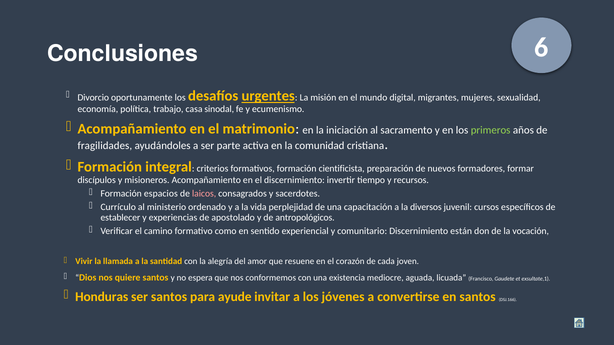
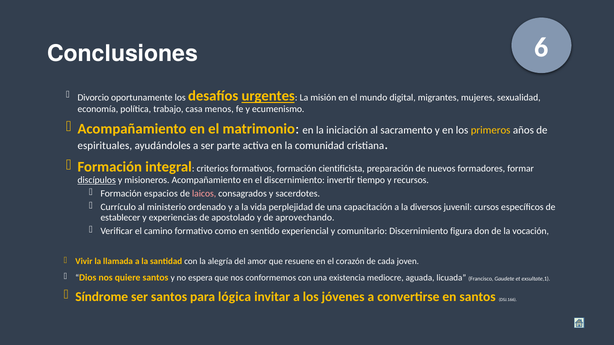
sinodal: sinodal -> menos
primeros colour: light green -> yellow
fragilidades: fragilidades -> espirituales
discípulos underline: none -> present
antropológicos: antropológicos -> aprovechando
están: están -> figura
Honduras: Honduras -> Síndrome
ayude: ayude -> lógica
